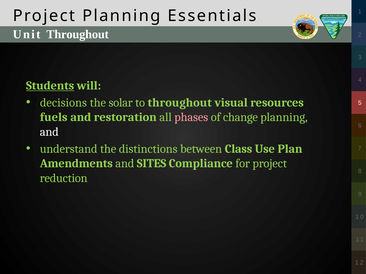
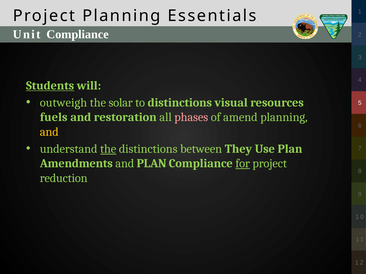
Unit Throughout: Throughout -> Compliance
decisions: decisions -> outweigh
to throughout: throughout -> distinctions
change: change -> amend
and at (49, 132) colour: white -> yellow
the at (108, 149) underline: none -> present
Class: Class -> They
and SITES: SITES -> PLAN
for underline: none -> present
